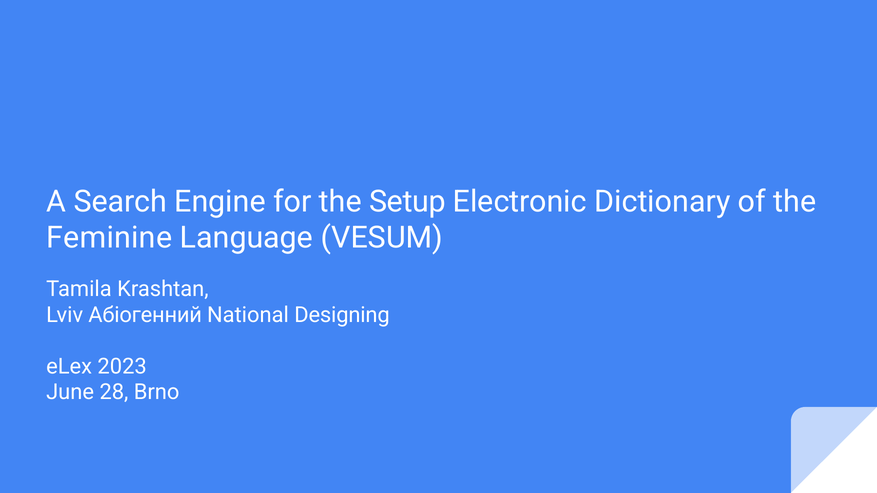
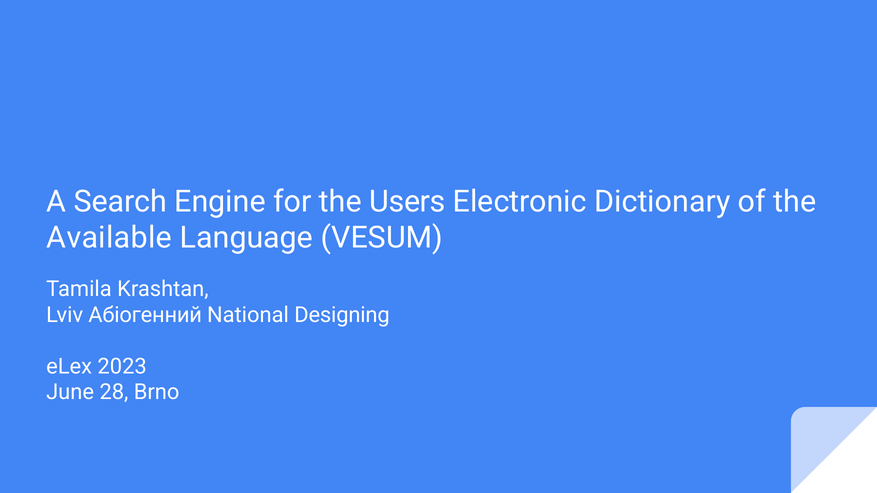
Setup: Setup -> Users
Feminine: Feminine -> Available
